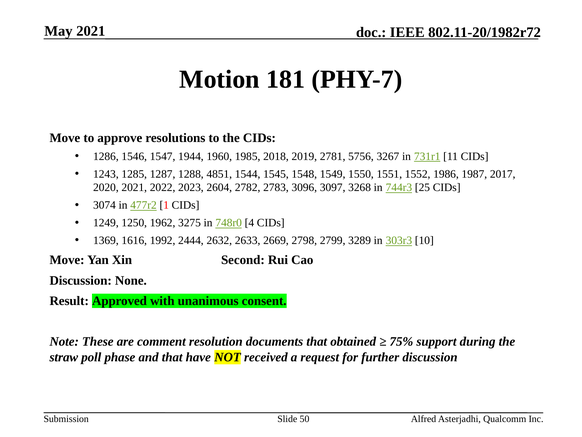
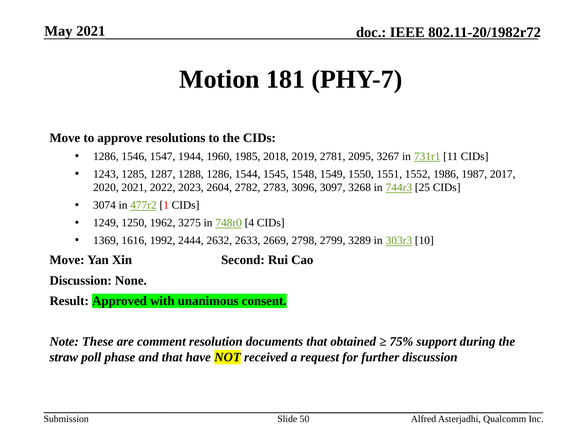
5756: 5756 -> 2095
1288 4851: 4851 -> 1286
